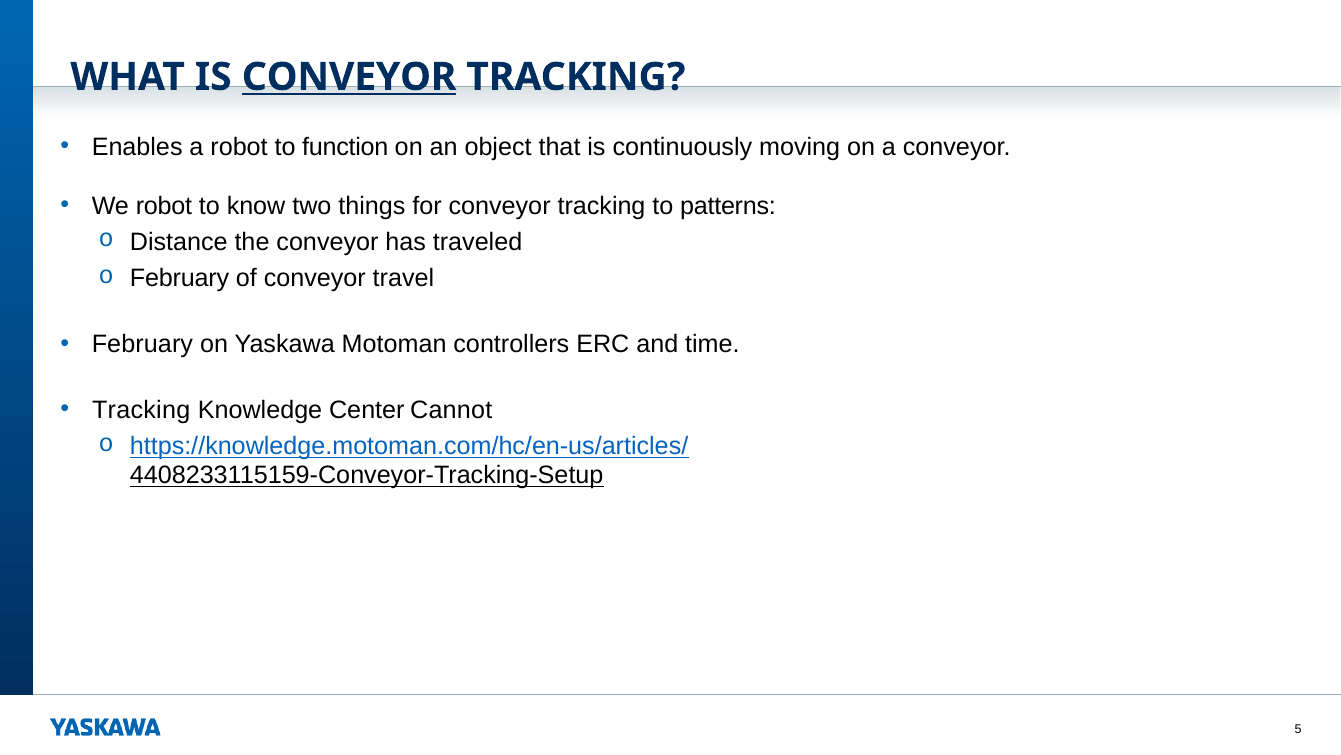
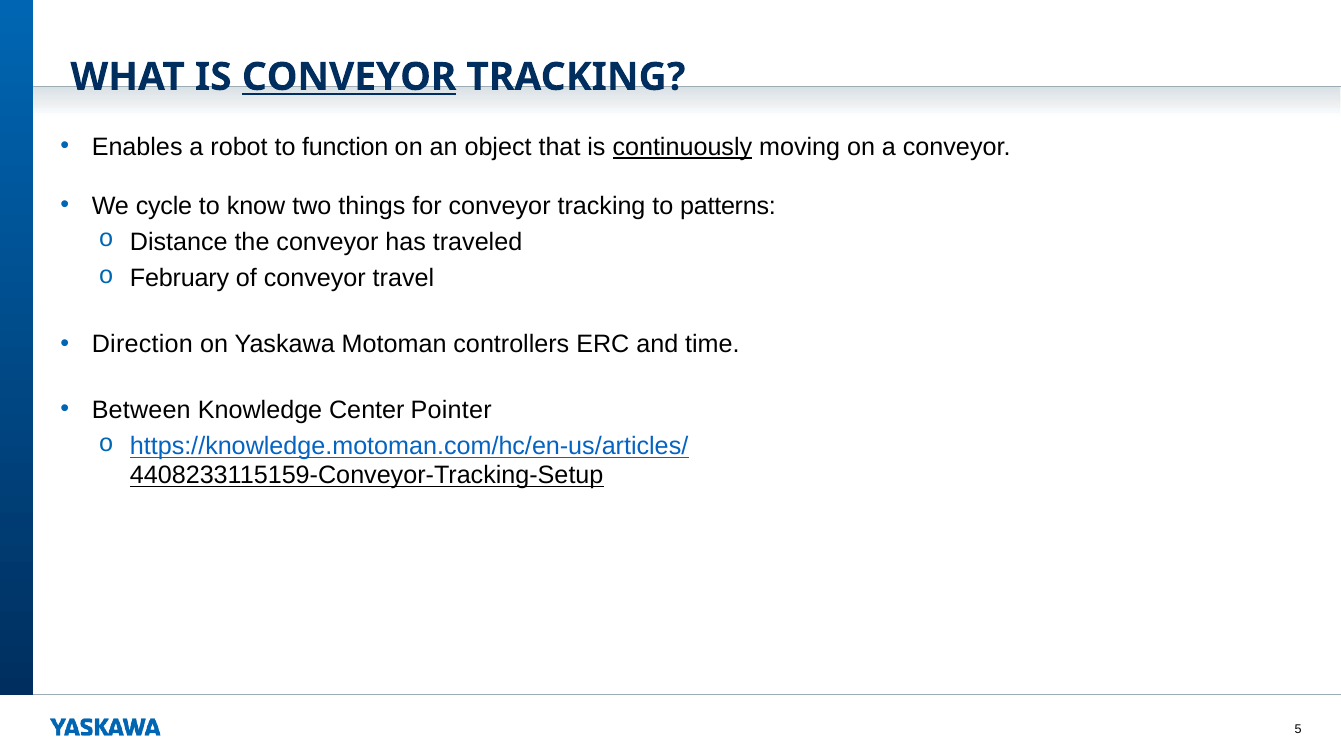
continuously underline: none -> present
We robot: robot -> cycle
February at (142, 344): February -> Direction
Tracking at (141, 409): Tracking -> Between
Cannot: Cannot -> Pointer
